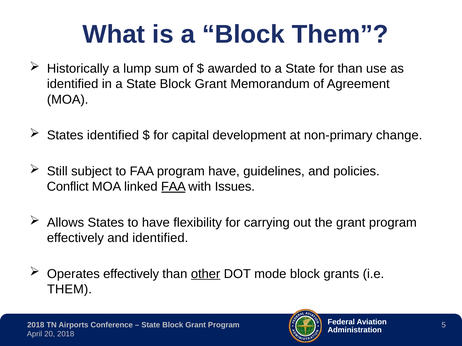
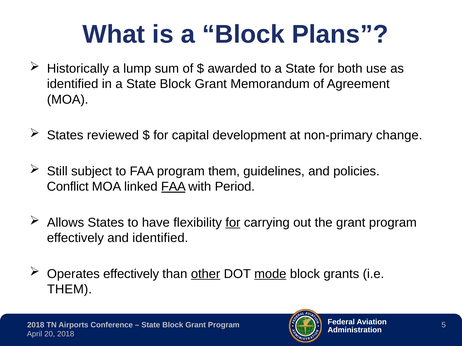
Block Them: Them -> Plans
for than: than -> both
States identified: identified -> reviewed
program have: have -> them
Issues: Issues -> Period
for at (233, 223) underline: none -> present
mode underline: none -> present
